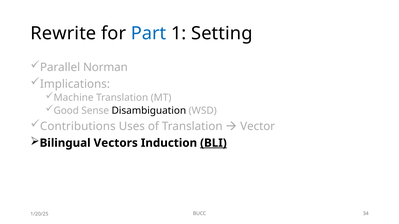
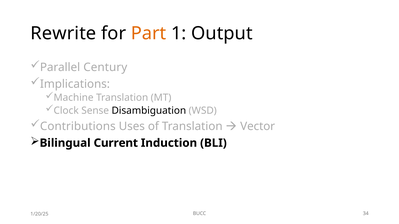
Part colour: blue -> orange
Setting: Setting -> Output
Norman: Norman -> Century
Good: Good -> Clock
Vectors: Vectors -> Current
BLI underline: present -> none
